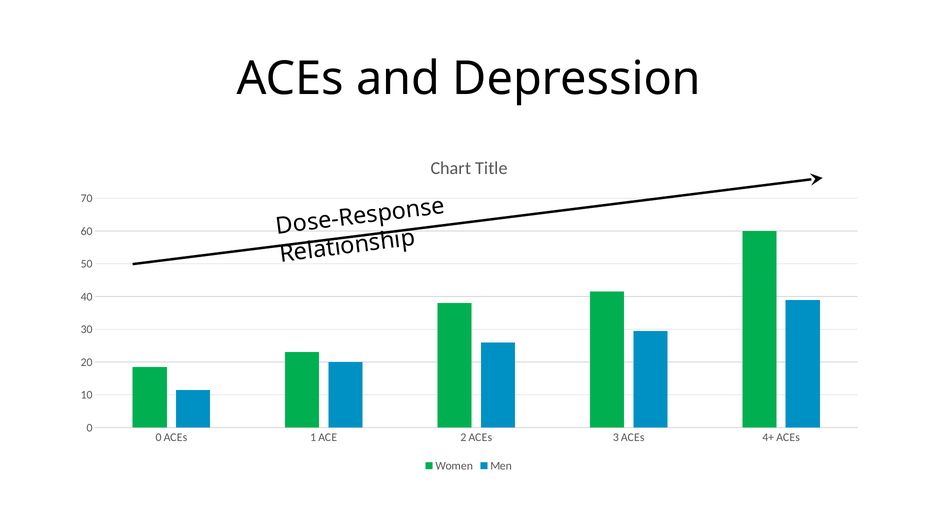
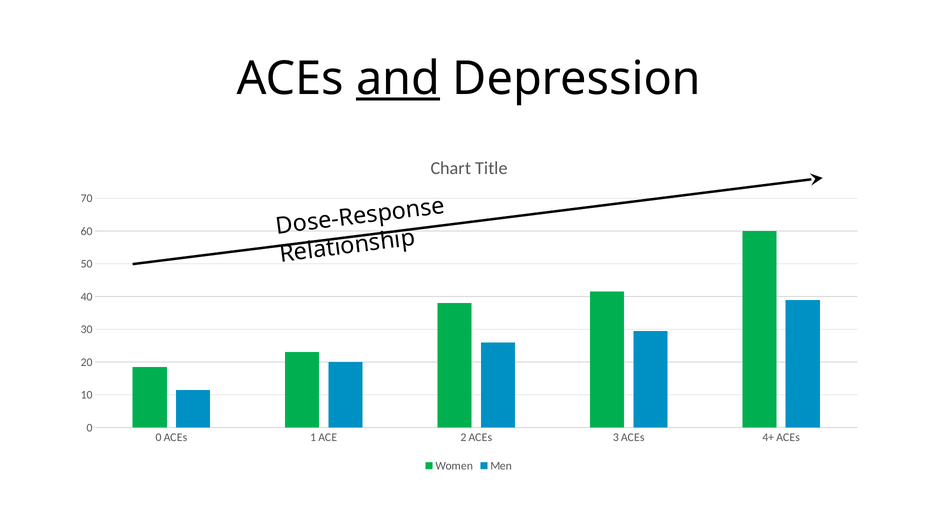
and underline: none -> present
